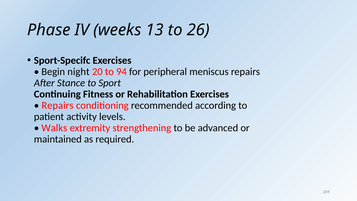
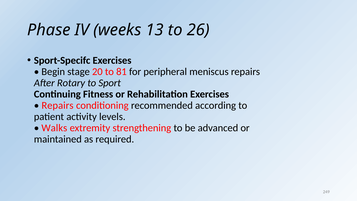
night: night -> stage
94: 94 -> 81
Stance: Stance -> Rotary
